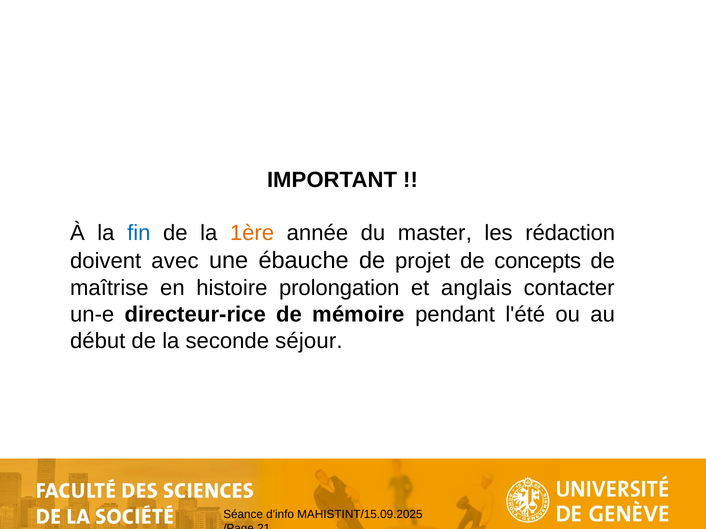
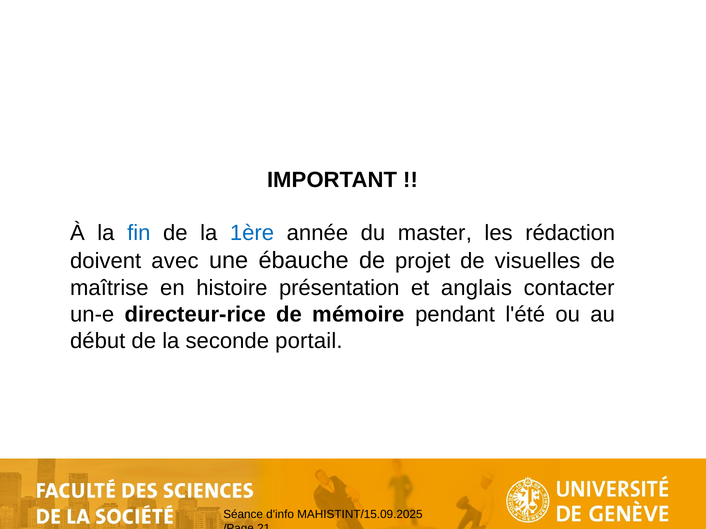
1ère colour: orange -> blue
concepts: concepts -> visuelles
prolongation: prolongation -> présentation
séjour: séjour -> portail
